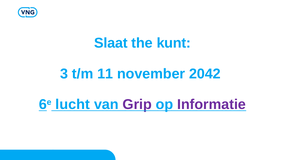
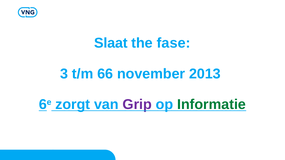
kunt: kunt -> fase
11: 11 -> 66
2042: 2042 -> 2013
lucht: lucht -> zorgt
Informatie colour: purple -> green
